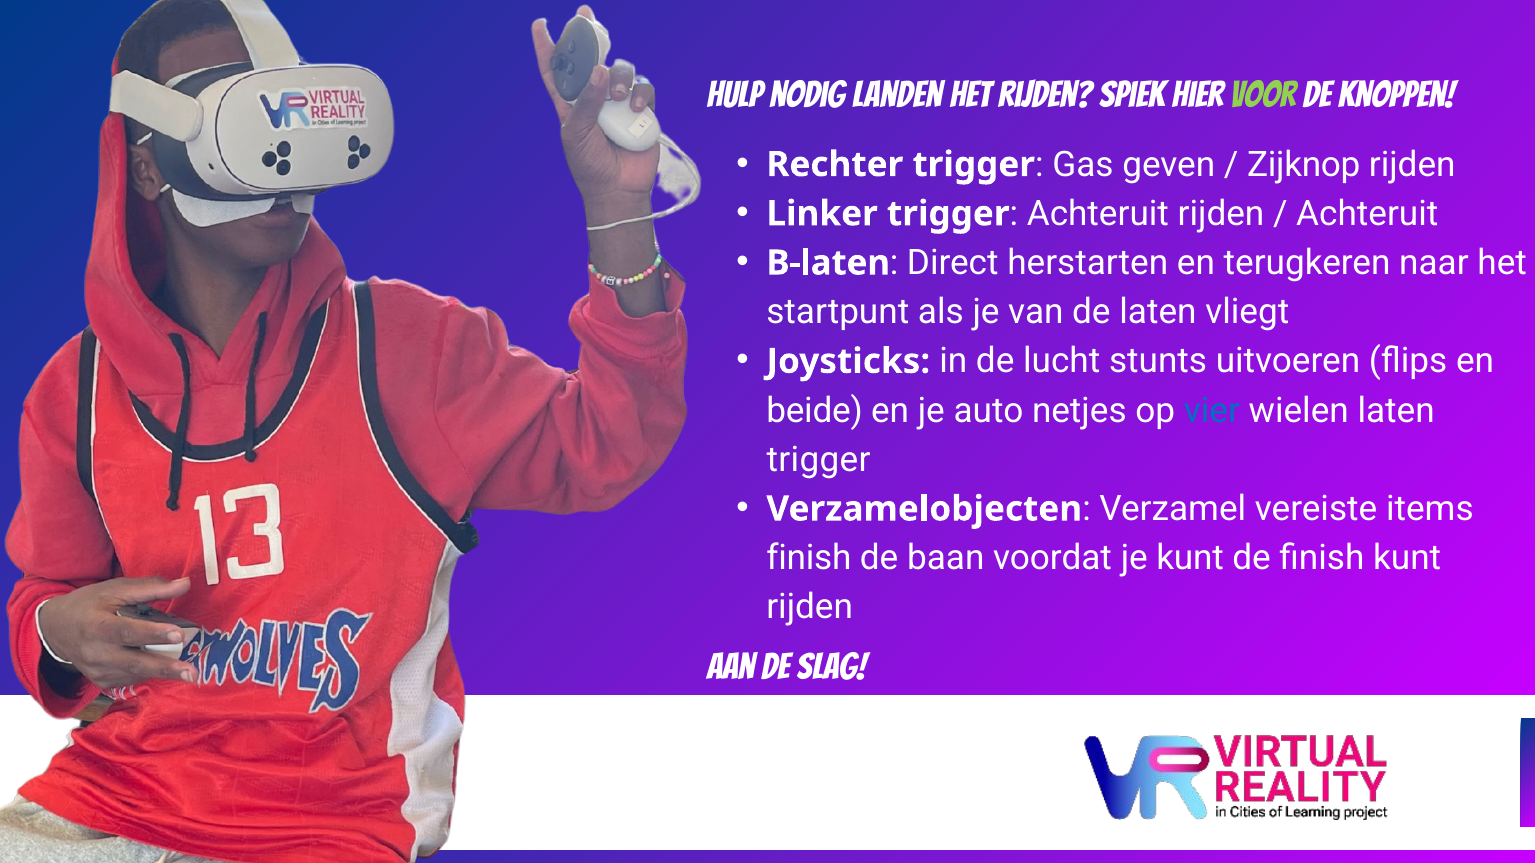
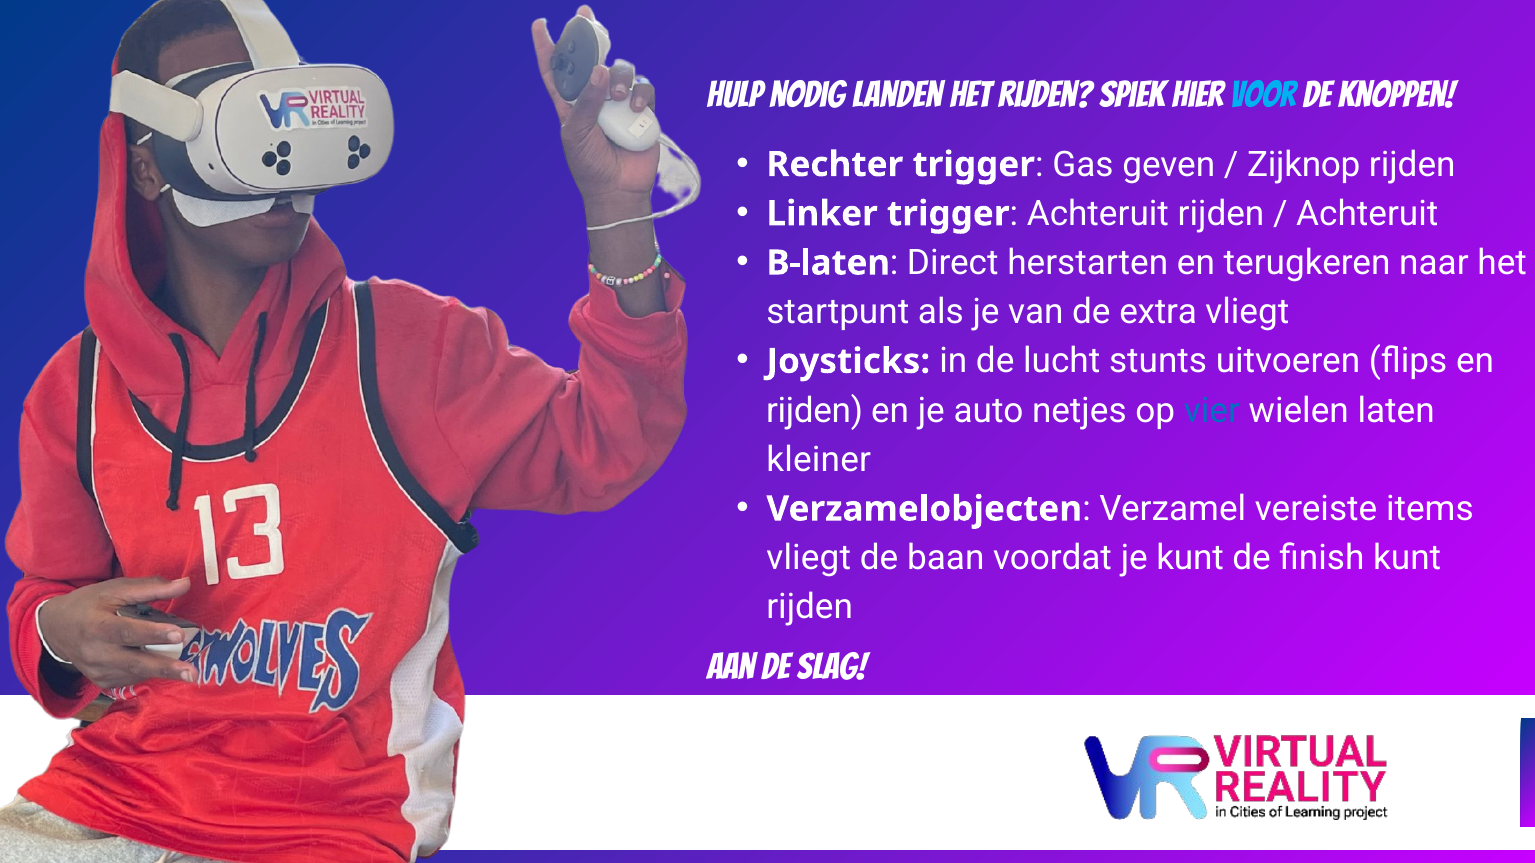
voor colour: light green -> light blue
de laten: laten -> extra
beide at (815, 411): beide -> rijden
trigger at (819, 460): trigger -> kleiner
finish at (809, 558): finish -> vliegt
